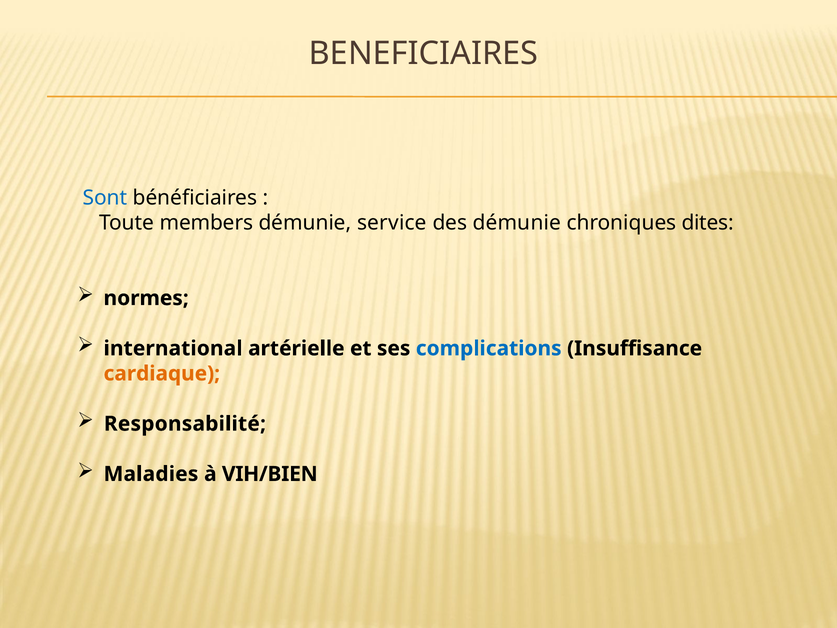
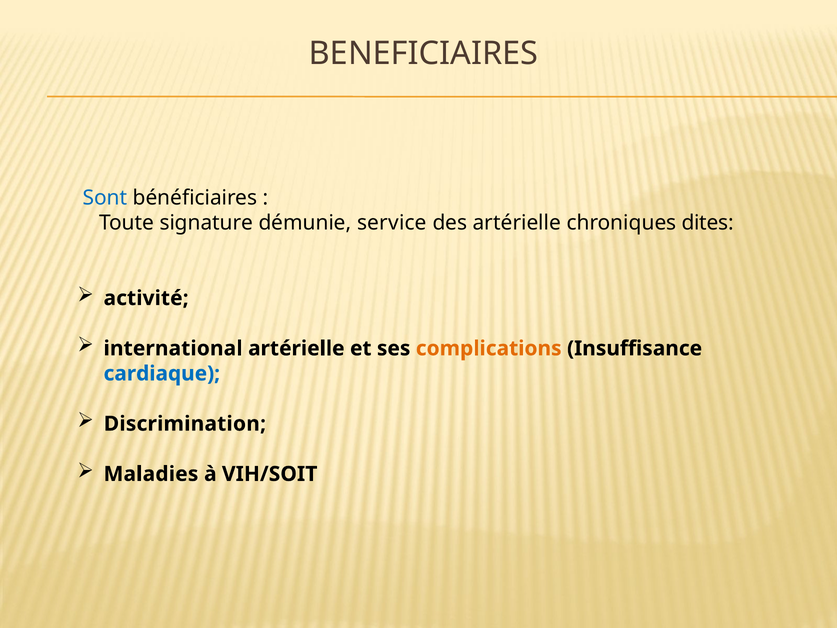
members: members -> signature
des démunie: démunie -> artérielle
normes: normes -> activité
complications colour: blue -> orange
cardiaque colour: orange -> blue
Responsabilité: Responsabilité -> Discrimination
VIH/BIEN: VIH/BIEN -> VIH/SOIT
